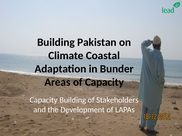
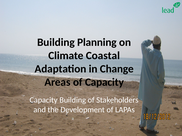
Pakistan: Pakistan -> Planning
Bunder: Bunder -> Change
